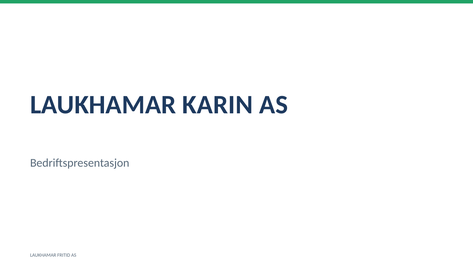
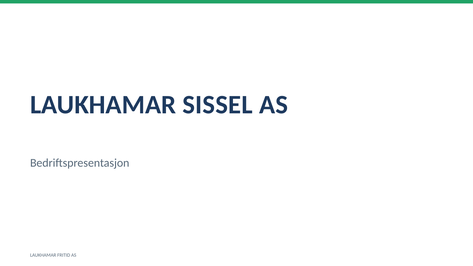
KARIN: KARIN -> SISSEL
